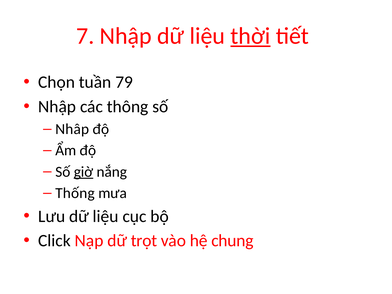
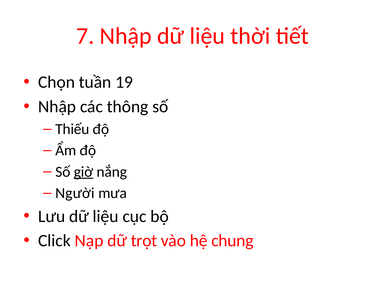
thời underline: present -> none
79: 79 -> 19
Nhâp: Nhâp -> Thiếu
Thống: Thống -> Người
